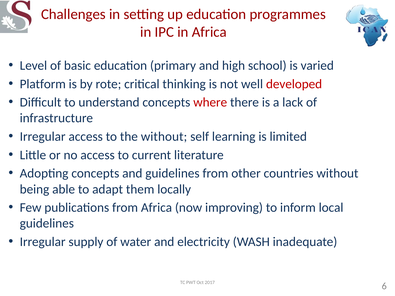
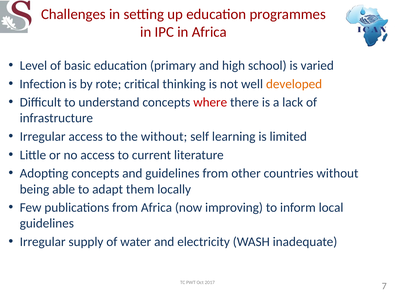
Platform: Platform -> Infection
developed colour: red -> orange
6: 6 -> 7
